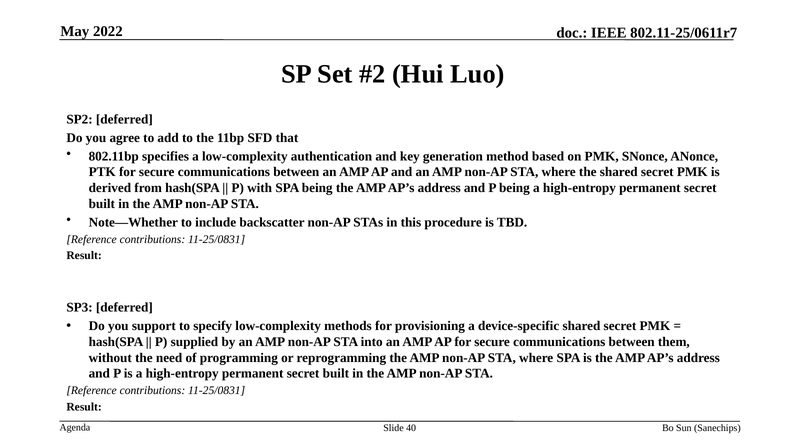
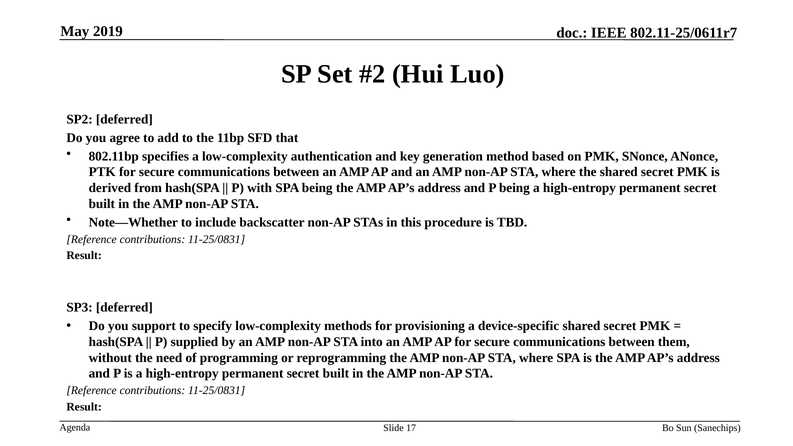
2022: 2022 -> 2019
40: 40 -> 17
